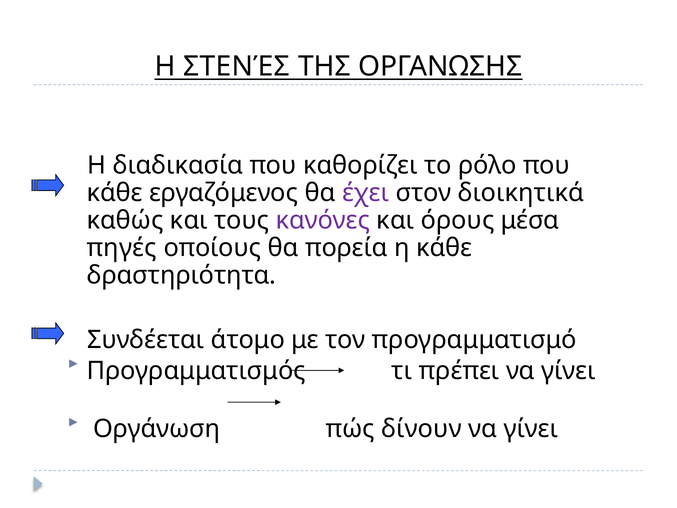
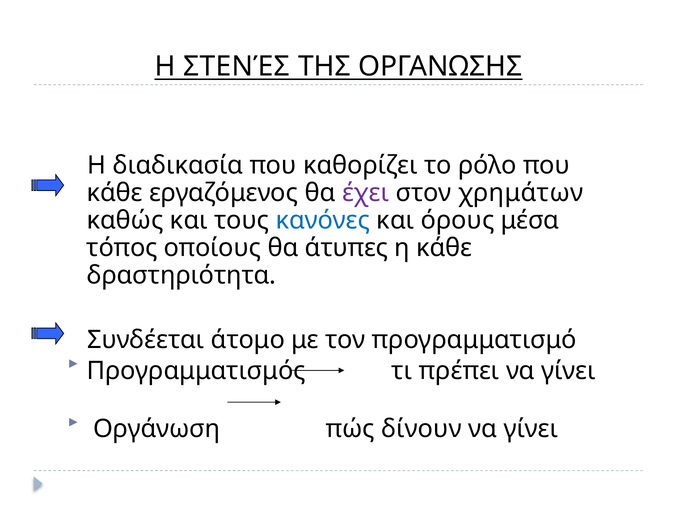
διοικητικά: διοικητικά -> χρημάτων
κανόνες colour: purple -> blue
πηγές: πηγές -> τόπος
πορεία: πορεία -> άτυπες
